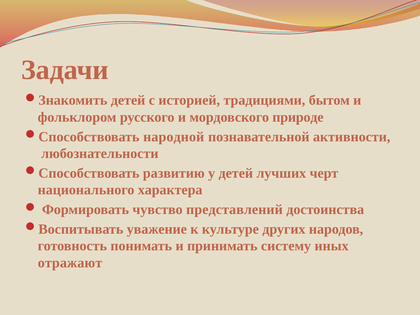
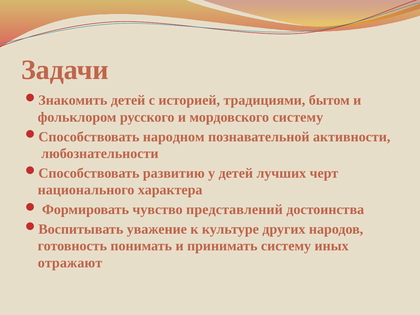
мордовского природе: природе -> систему
народной: народной -> народном
